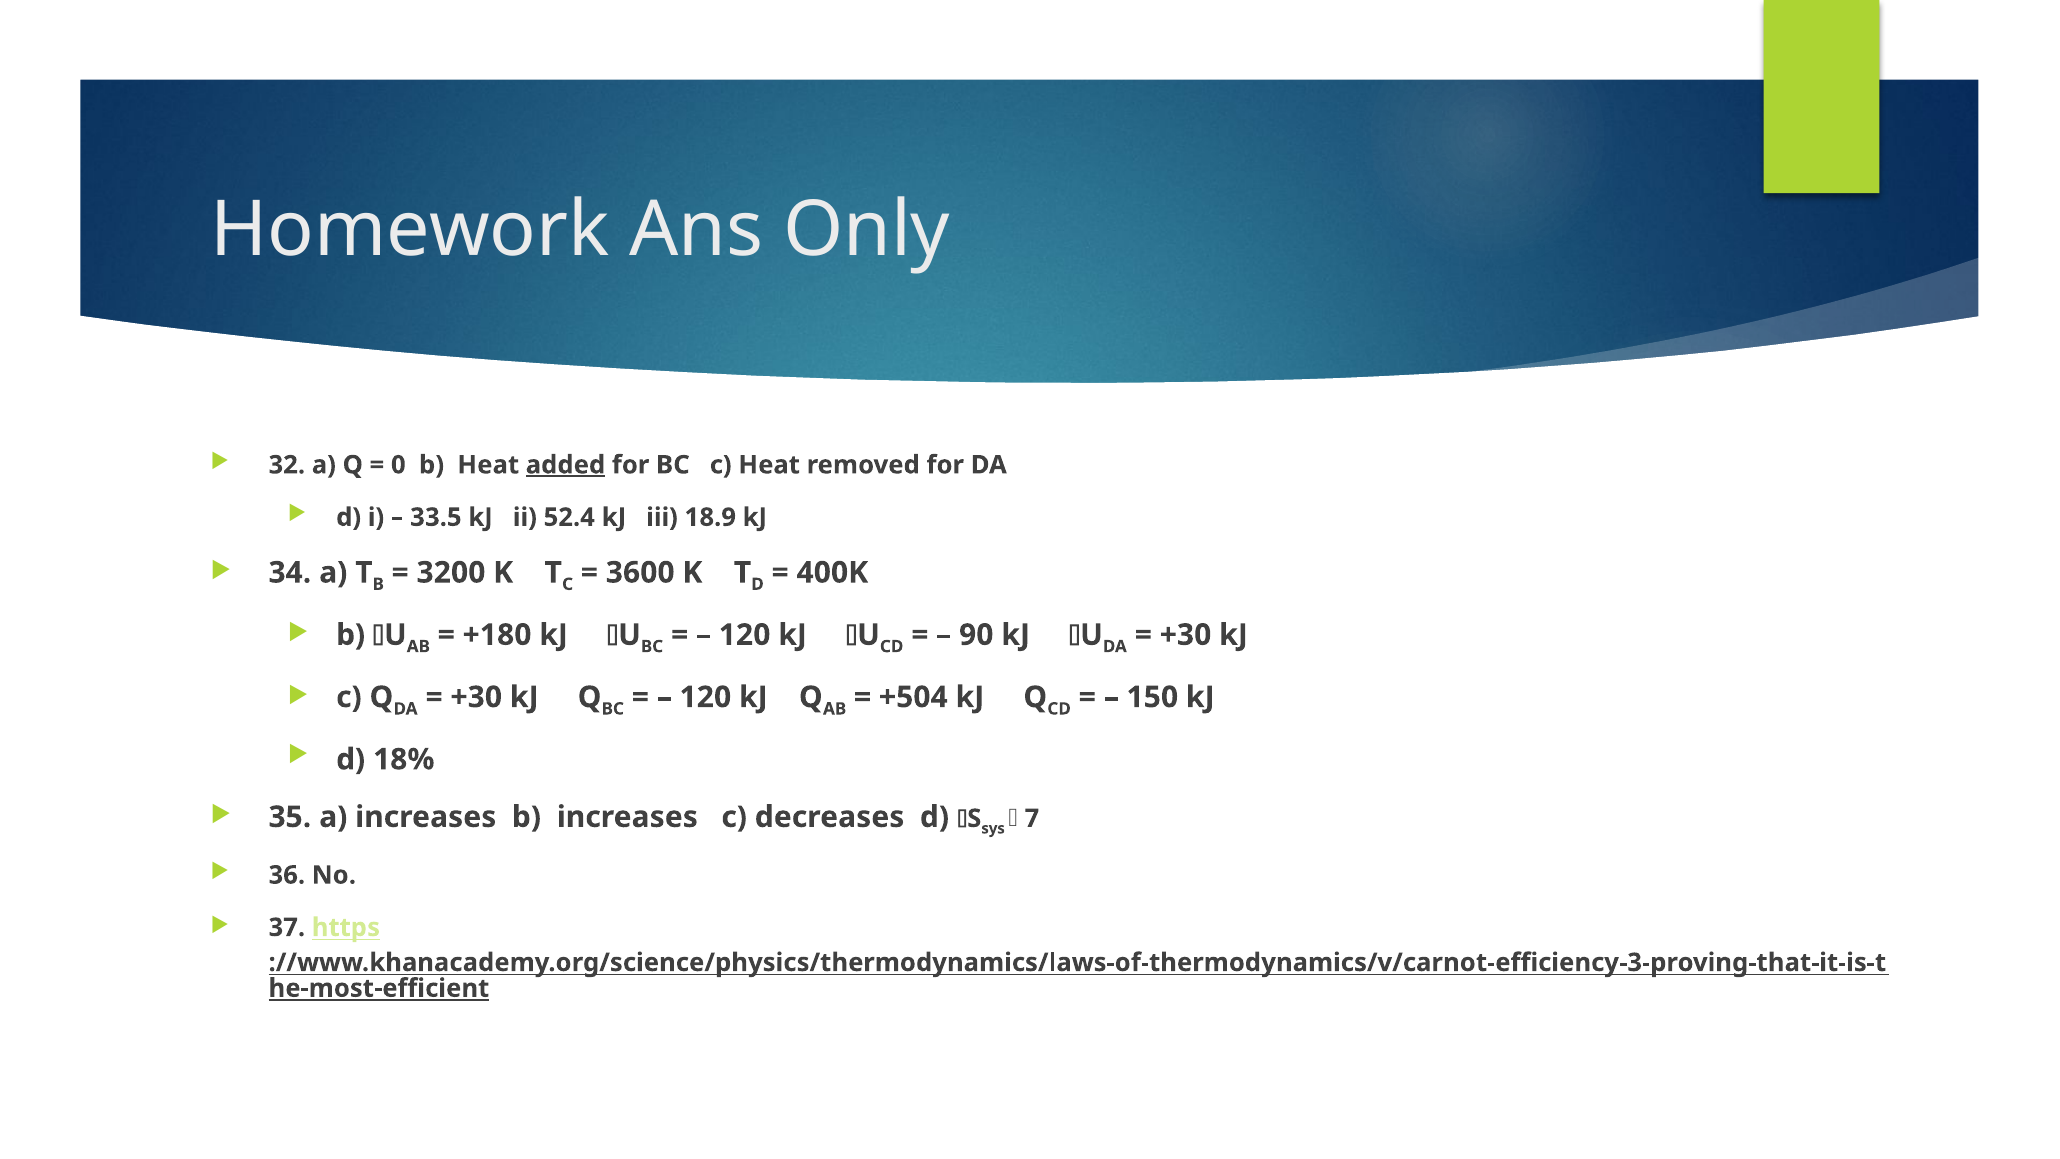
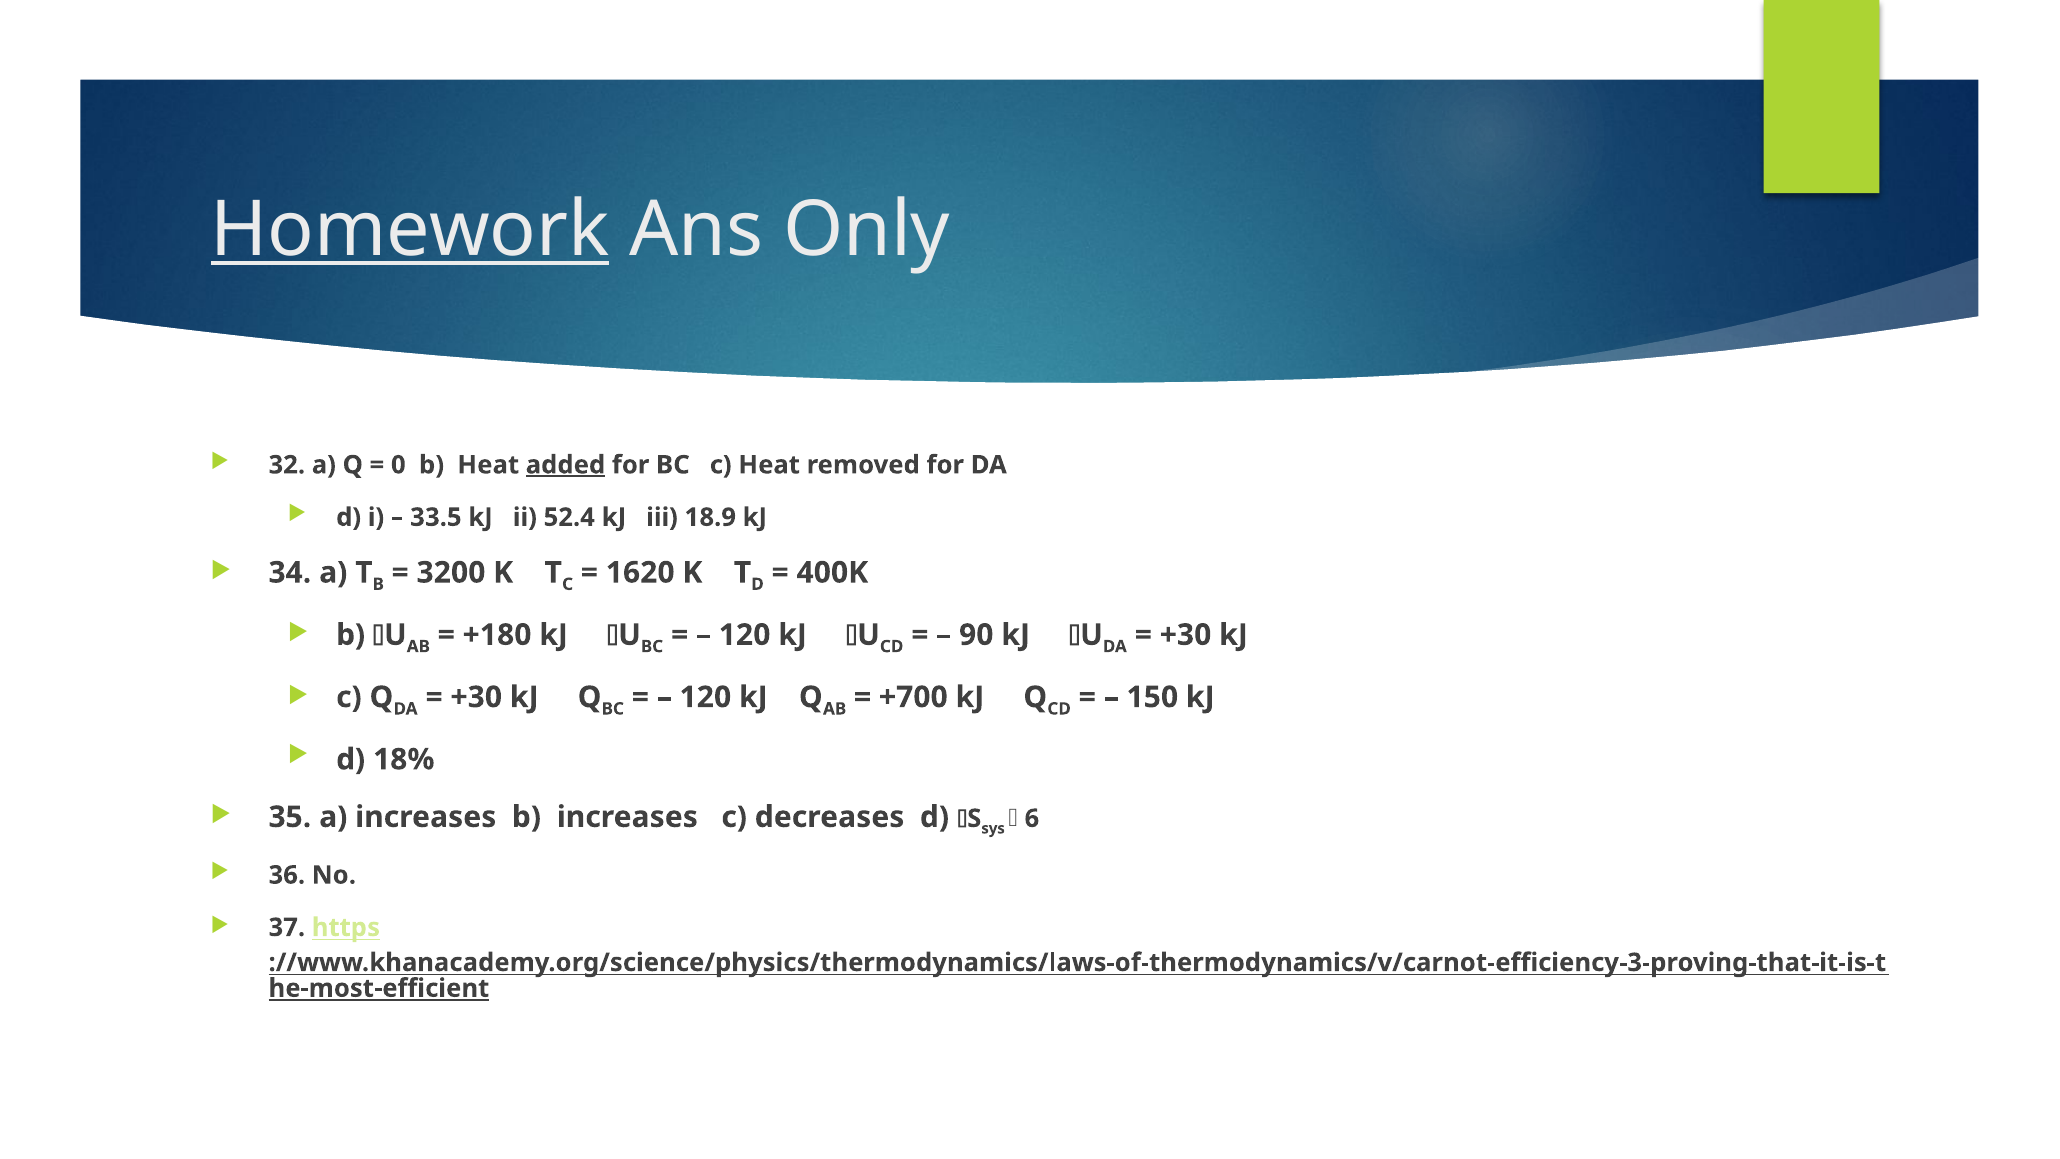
Homework underline: none -> present
3600: 3600 -> 1620
+504: +504 -> +700
7: 7 -> 6
